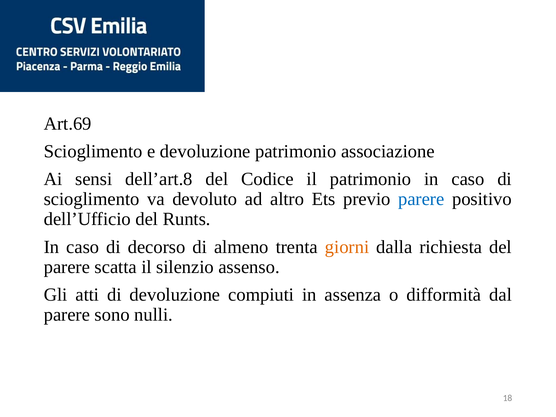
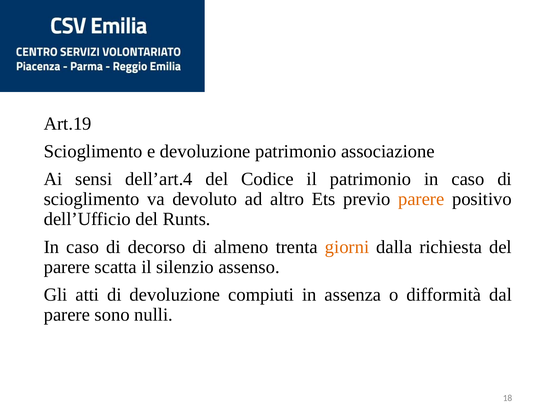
Art.69: Art.69 -> Art.19
dell’art.8: dell’art.8 -> dell’art.4
parere at (421, 199) colour: blue -> orange
